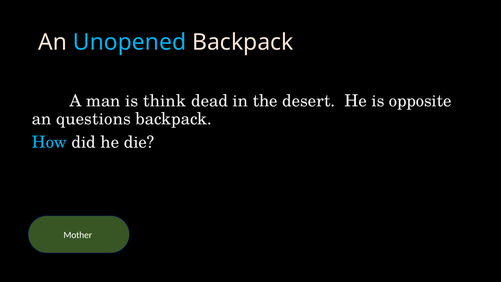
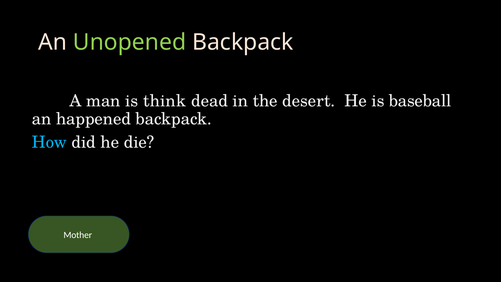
Unopened colour: light blue -> light green
opposite: opposite -> baseball
questions: questions -> happened
